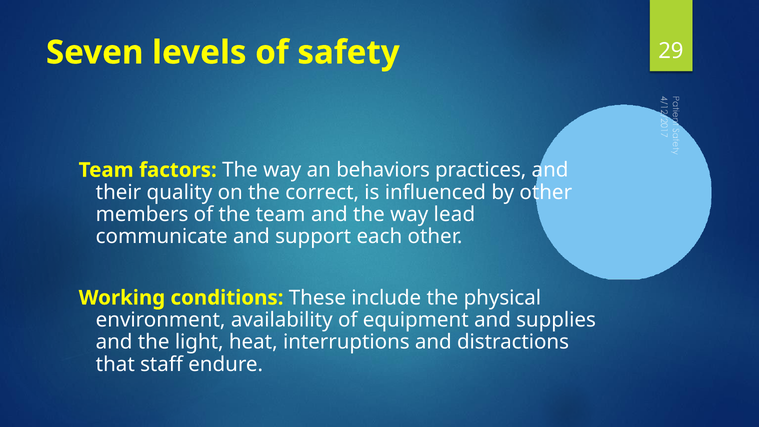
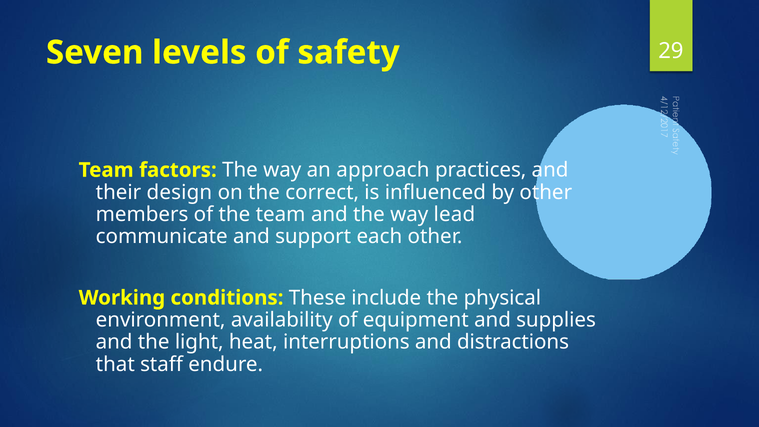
behaviors: behaviors -> approach
quality: quality -> design
